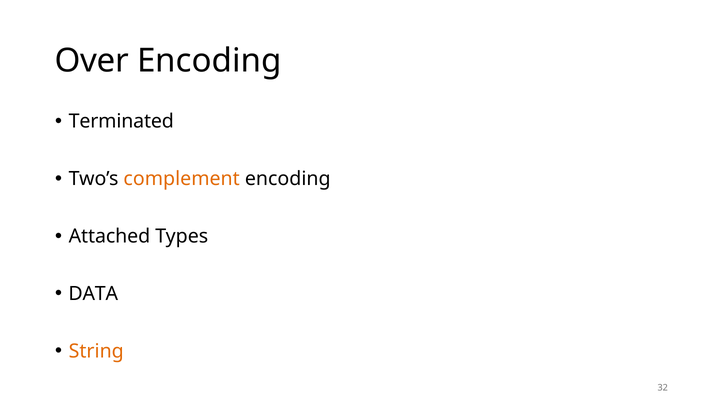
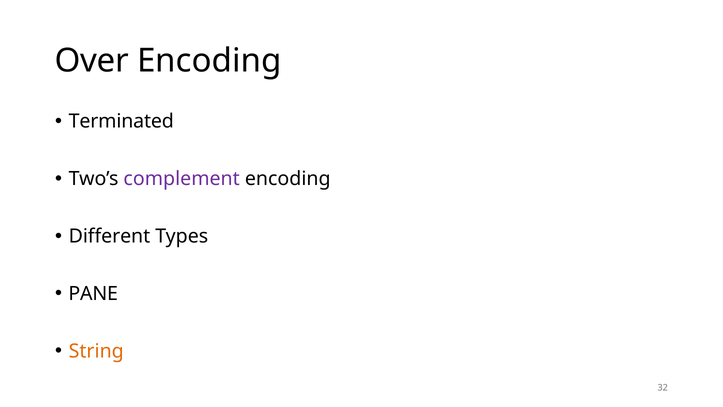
complement colour: orange -> purple
Attached: Attached -> Different
DATA: DATA -> PANE
